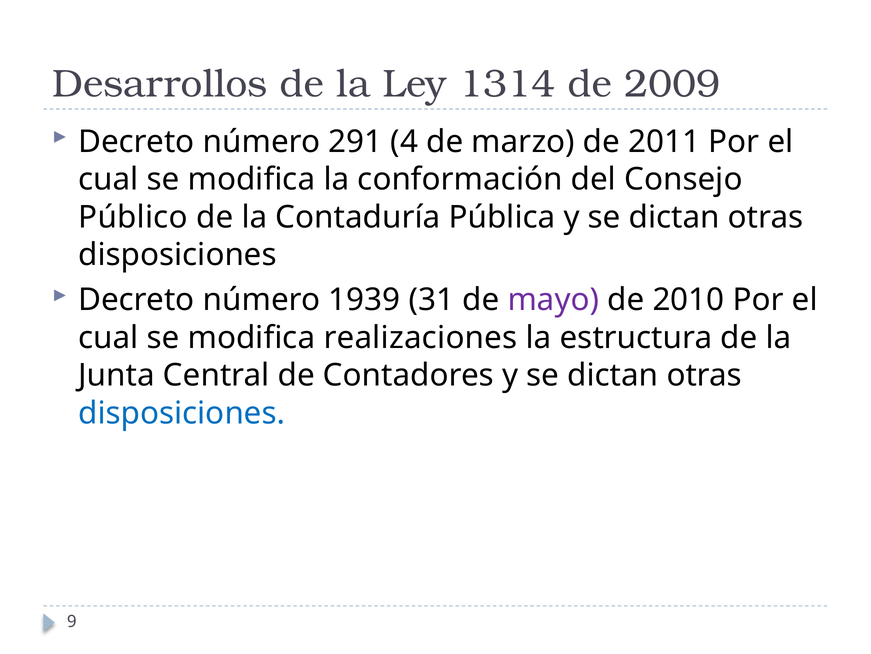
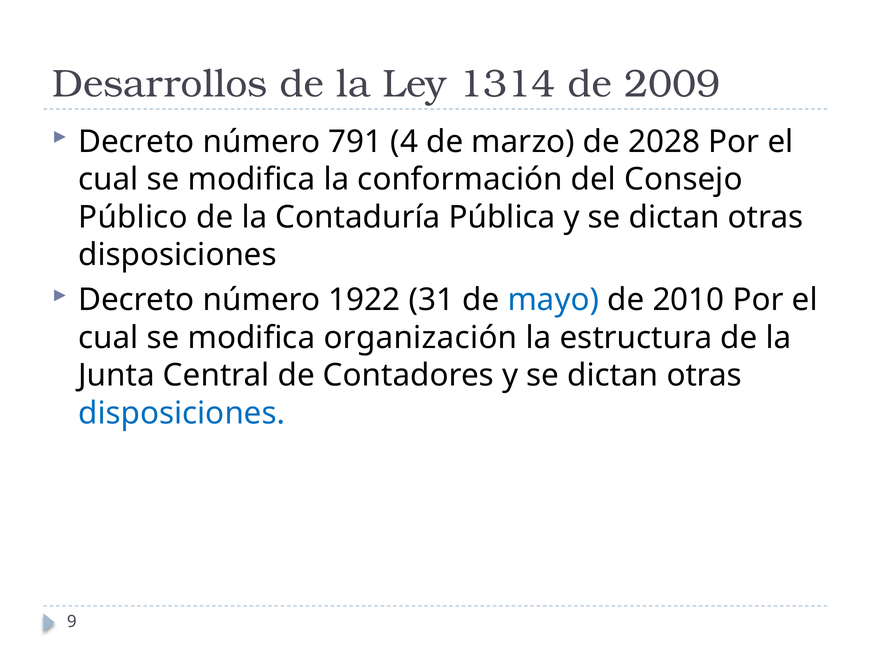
291: 291 -> 791
2011: 2011 -> 2028
1939: 1939 -> 1922
mayo colour: purple -> blue
realizaciones: realizaciones -> organización
